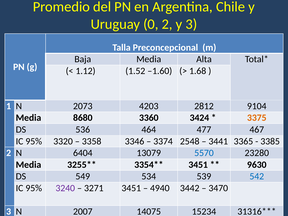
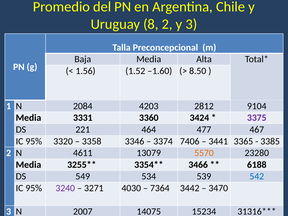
0: 0 -> 8
1.12: 1.12 -> 1.56
1.68: 1.68 -> 8.50
2073: 2073 -> 2084
8680: 8680 -> 3331
3375 colour: orange -> purple
536: 536 -> 221
2548: 2548 -> 7406
6404: 6404 -> 4611
5570 colour: blue -> orange
3451 at (198, 165): 3451 -> 3466
9630: 9630 -> 6188
3271 3451: 3451 -> 4030
4940: 4940 -> 7364
